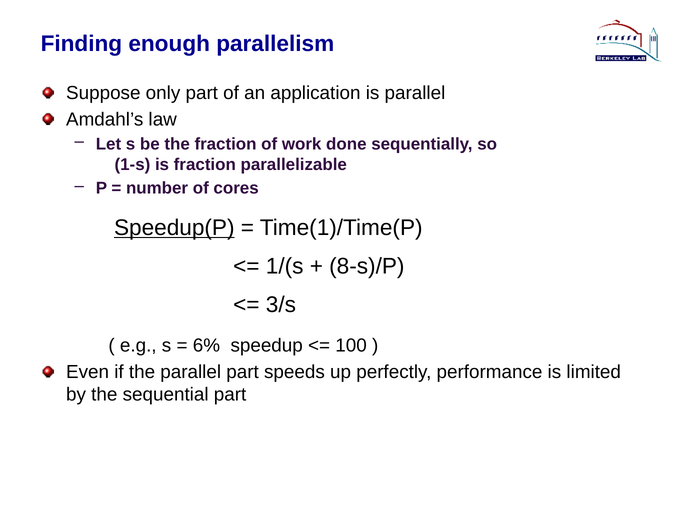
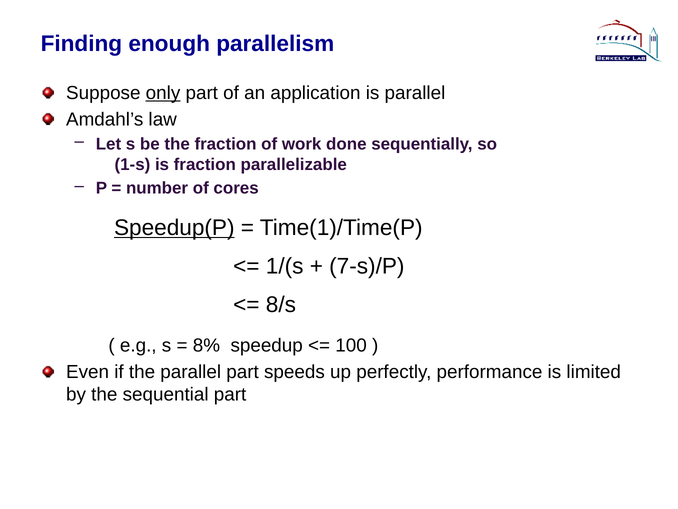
only underline: none -> present
8-s)/P: 8-s)/P -> 7-s)/P
3/s: 3/s -> 8/s
6%: 6% -> 8%
